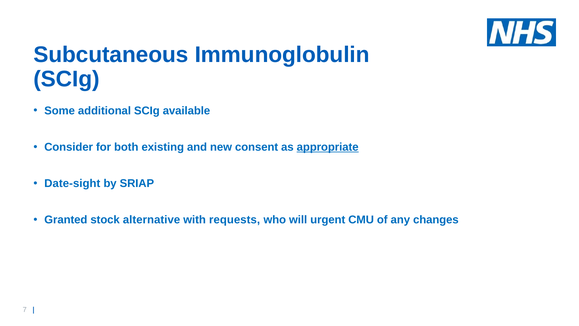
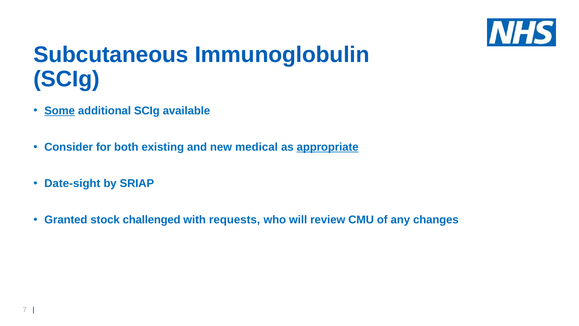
Some underline: none -> present
consent: consent -> medical
alternative: alternative -> challenged
urgent: urgent -> review
